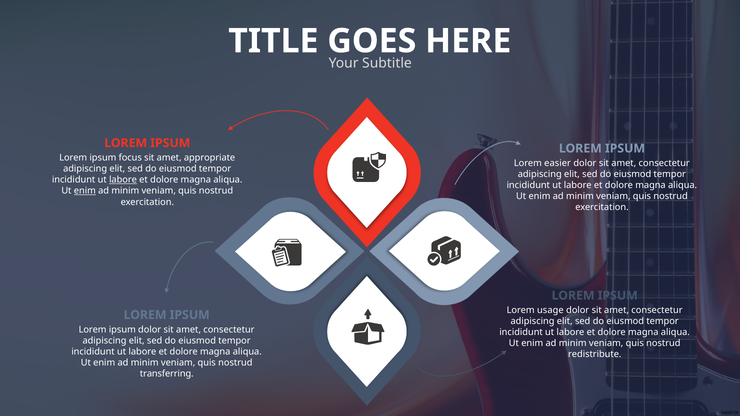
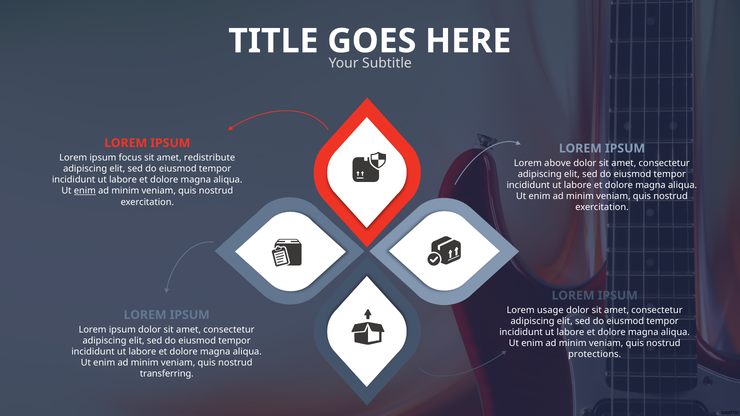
appropriate: appropriate -> redistribute
easier: easier -> above
labore at (123, 180) underline: present -> none
redistribute: redistribute -> protections
